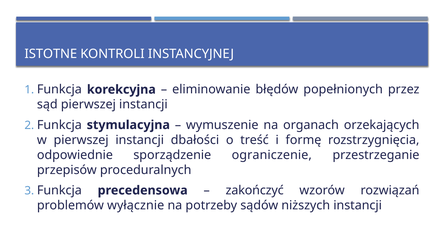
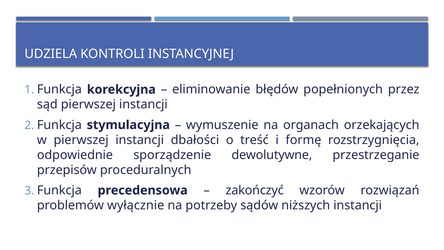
ISTOTNE: ISTOTNE -> UDZIELA
ograniczenie: ograniczenie -> dewolutywne
